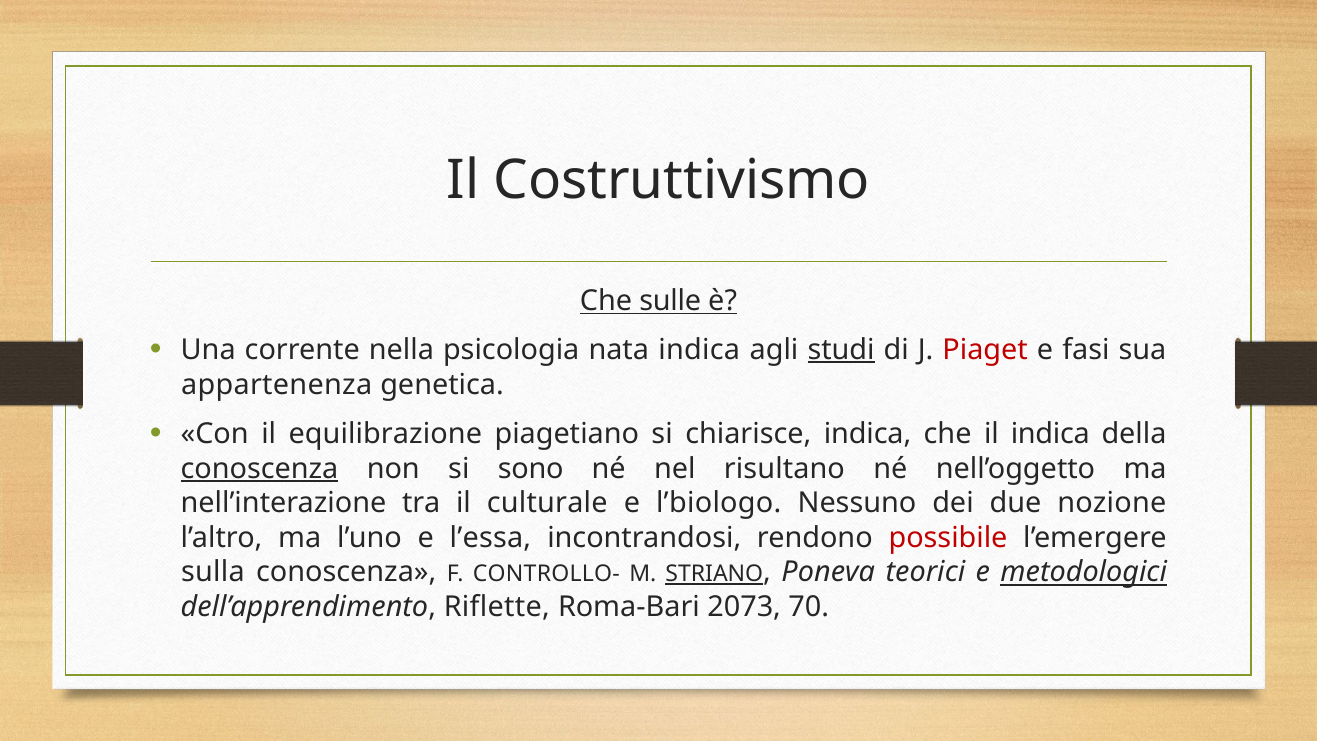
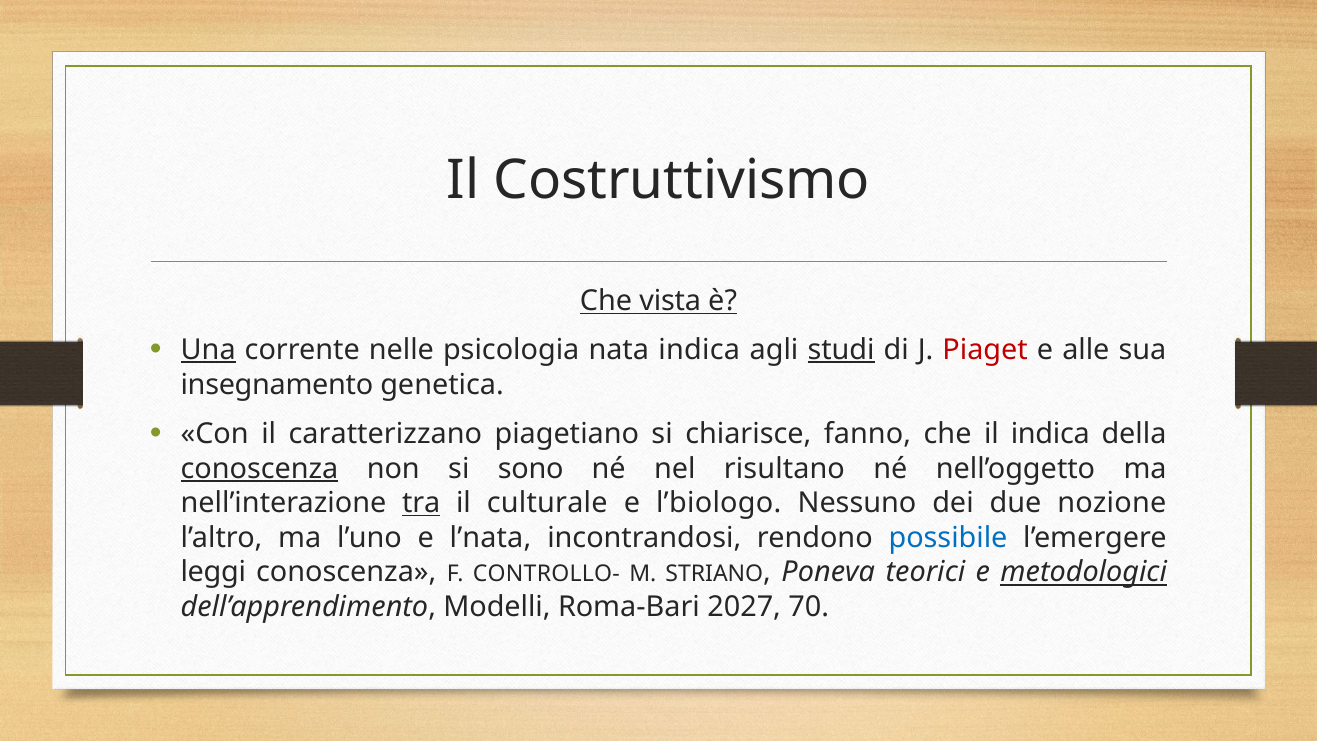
sulle: sulle -> vista
Una underline: none -> present
nella: nella -> nelle
fasi: fasi -> alle
appartenenza: appartenenza -> insegnamento
equilibrazione: equilibrazione -> caratterizzano
chiarisce indica: indica -> fanno
tra underline: none -> present
l’essa: l’essa -> l’nata
possibile colour: red -> blue
sulla: sulla -> leggi
STRIANO underline: present -> none
Riflette: Riflette -> Modelli
2073: 2073 -> 2027
